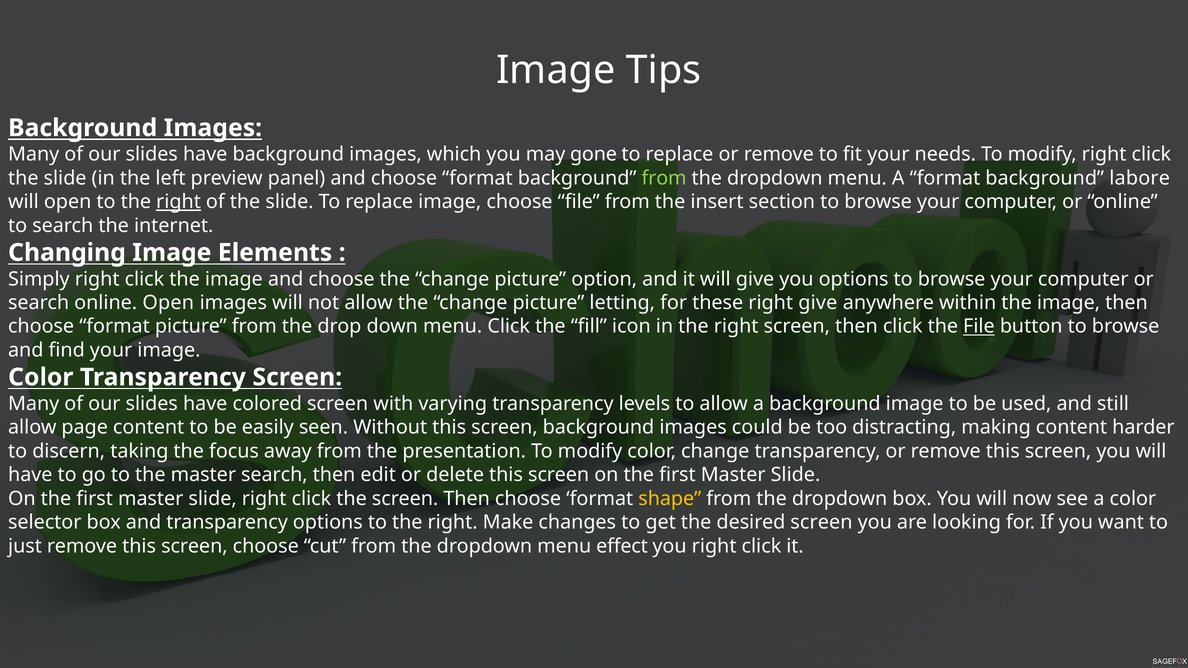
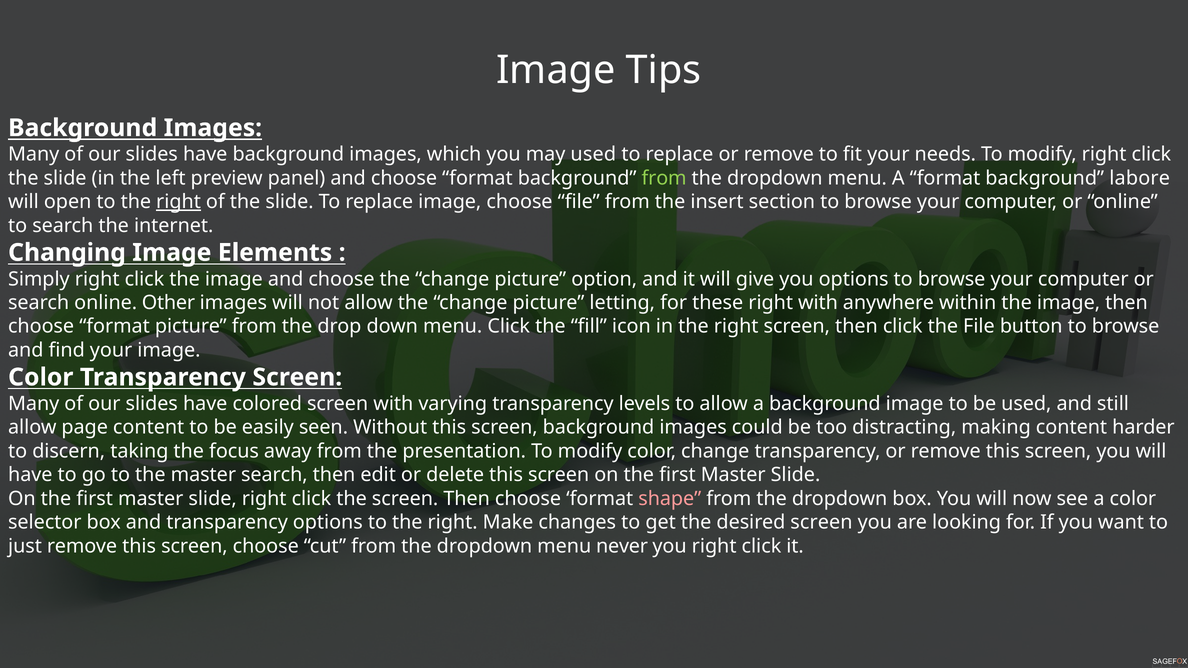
may gone: gone -> used
online Open: Open -> Other
right give: give -> with
File at (979, 327) underline: present -> none
shape colour: yellow -> pink
effect: effect -> never
